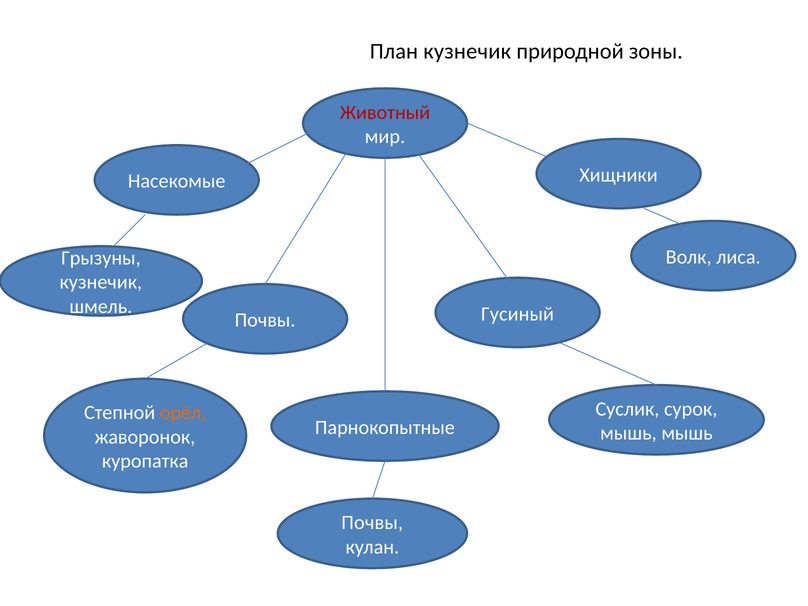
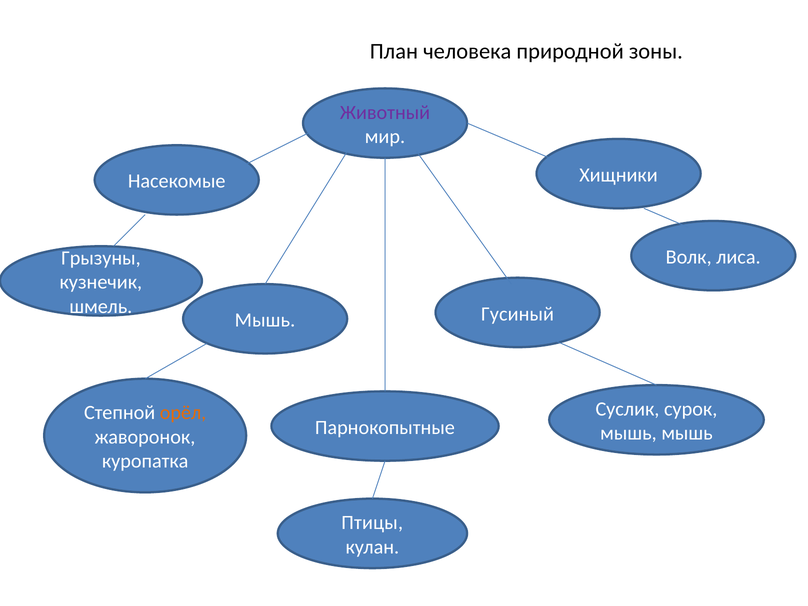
План кузнечик: кузнечик -> человека
Животный colour: red -> purple
Почвы at (265, 320): Почвы -> Мышь
Почвы at (372, 523): Почвы -> Птицы
